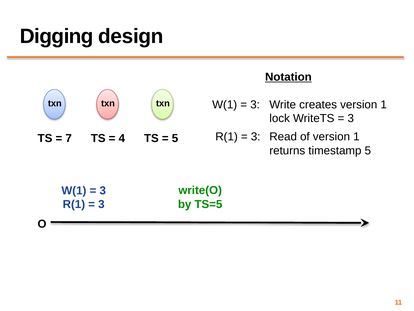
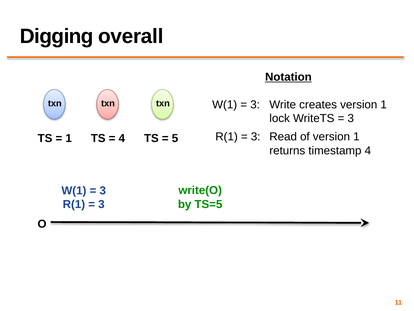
design: design -> overall
7 at (69, 138): 7 -> 1
timestamp 5: 5 -> 4
